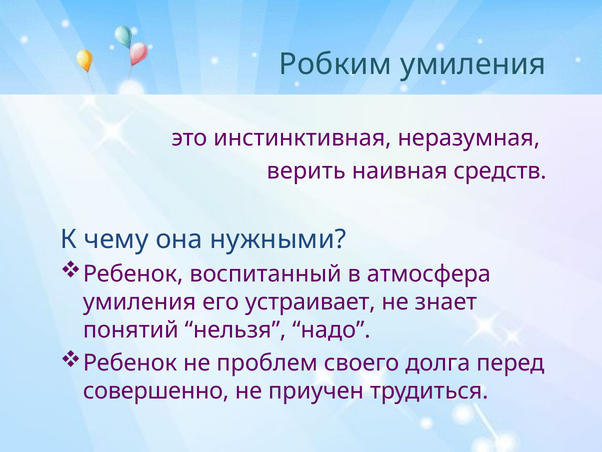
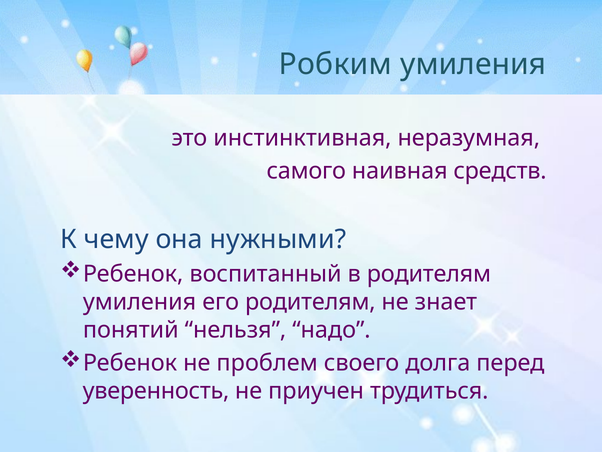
верить: верить -> самого
в атмосфера: атмосфера -> родителям
его устраивает: устраивает -> родителям
совершенно: совершенно -> уверенность
